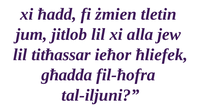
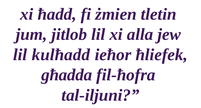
titħassar: titħassar -> kulħadd
